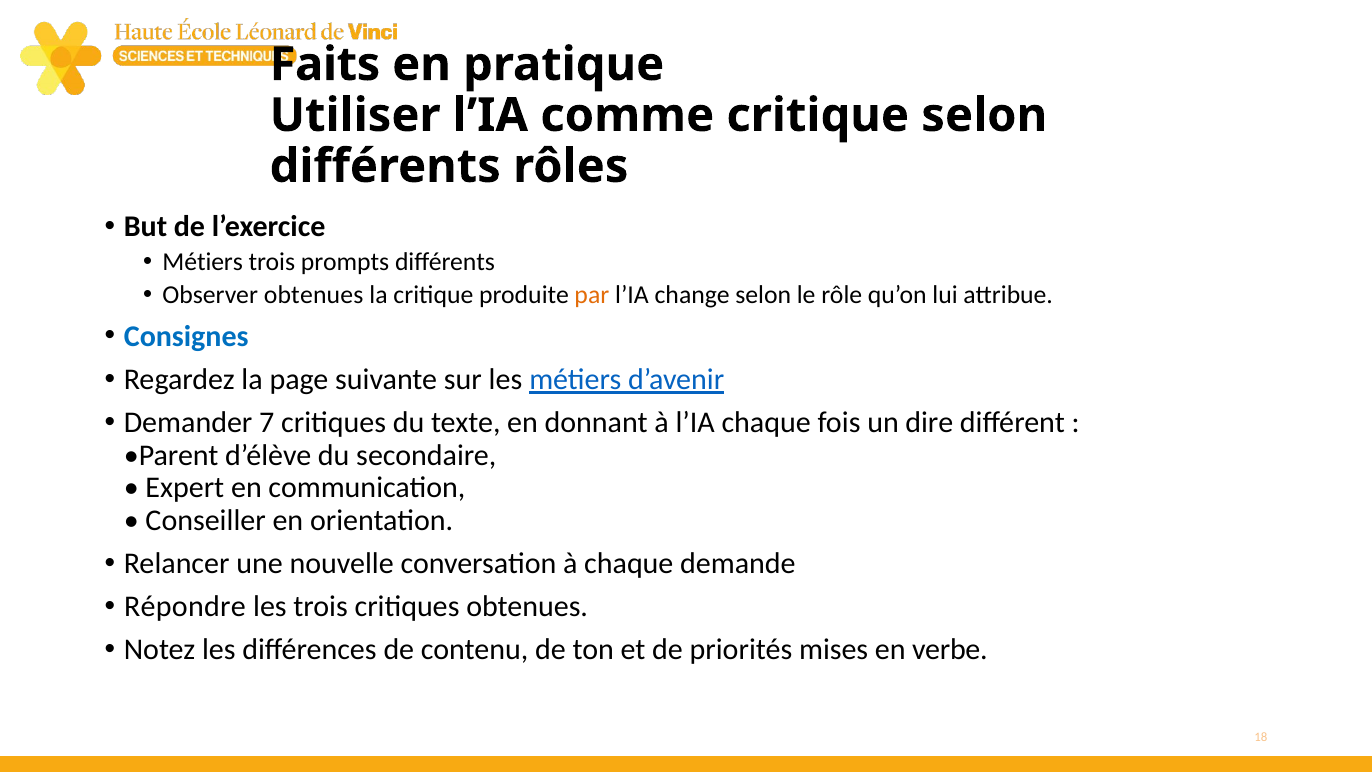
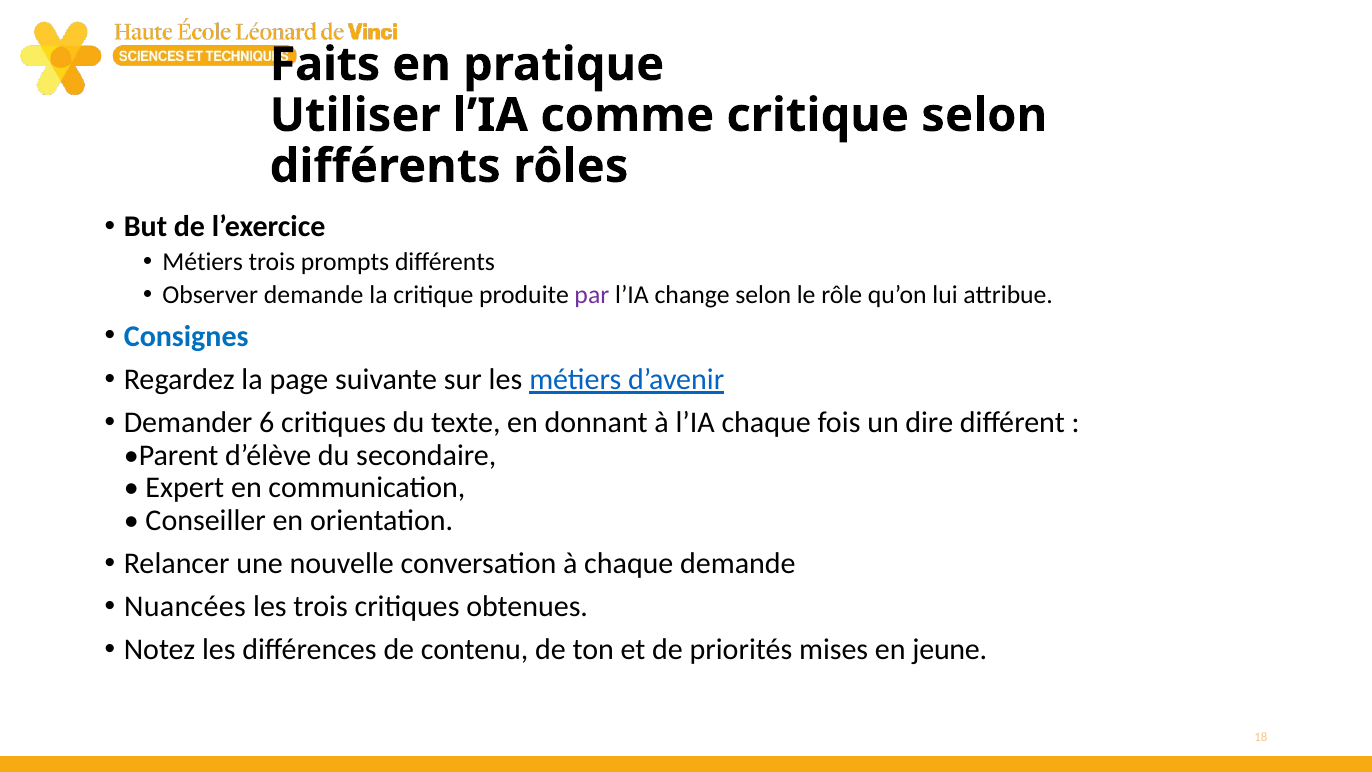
Observer obtenues: obtenues -> demande
par colour: orange -> purple
7: 7 -> 6
Répondre: Répondre -> Nuancées
verbe: verbe -> jeune
